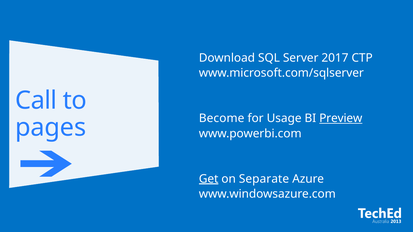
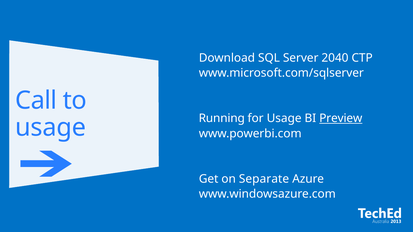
2017: 2017 -> 2040
Become: Become -> Running
pages at (51, 128): pages -> usage
Get underline: present -> none
